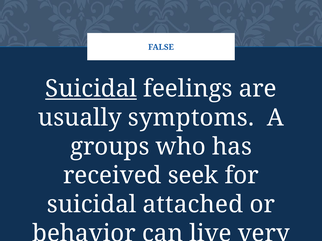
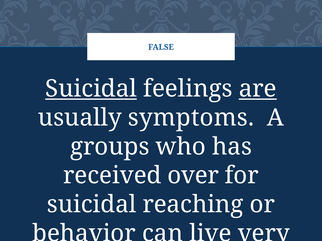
are underline: none -> present
seek: seek -> over
attached: attached -> reaching
